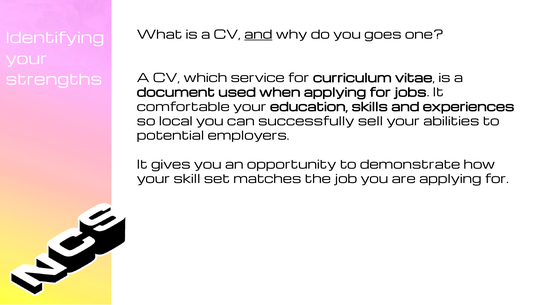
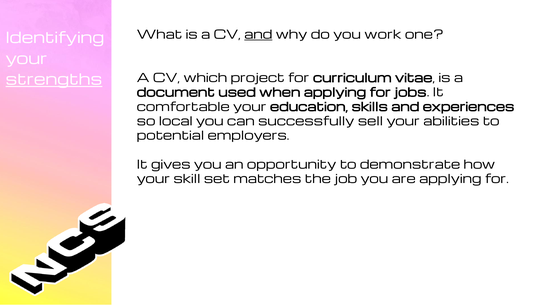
goes: goes -> work
service: service -> project
strengths underline: none -> present
